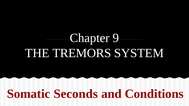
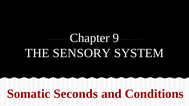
TREMORS: TREMORS -> SENSORY
